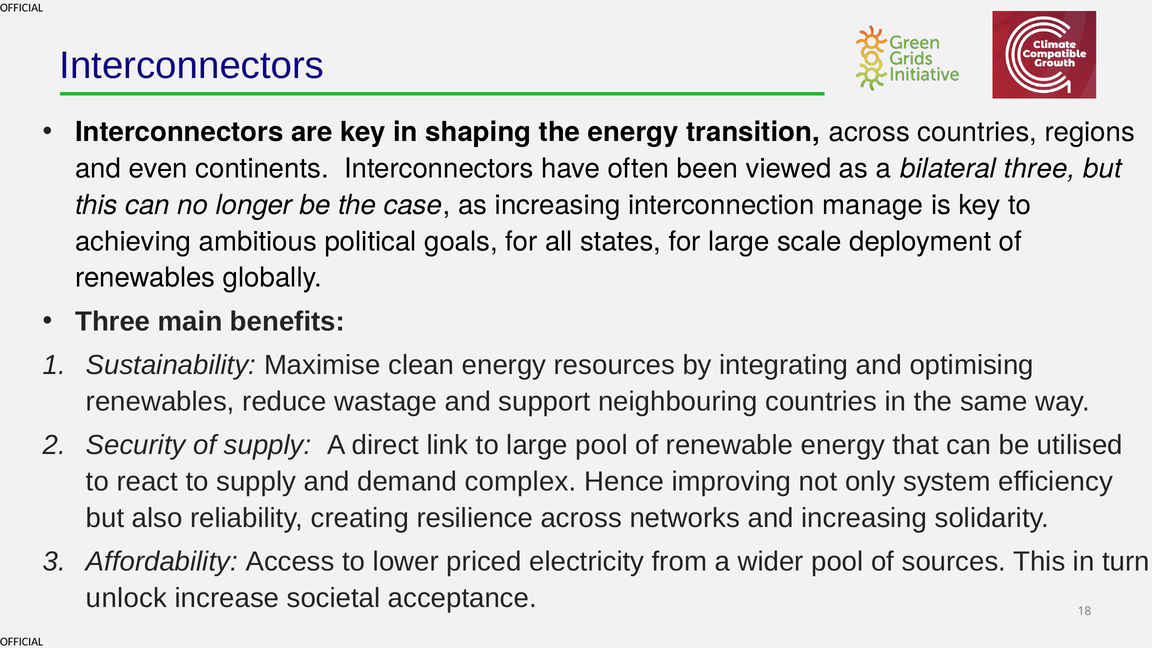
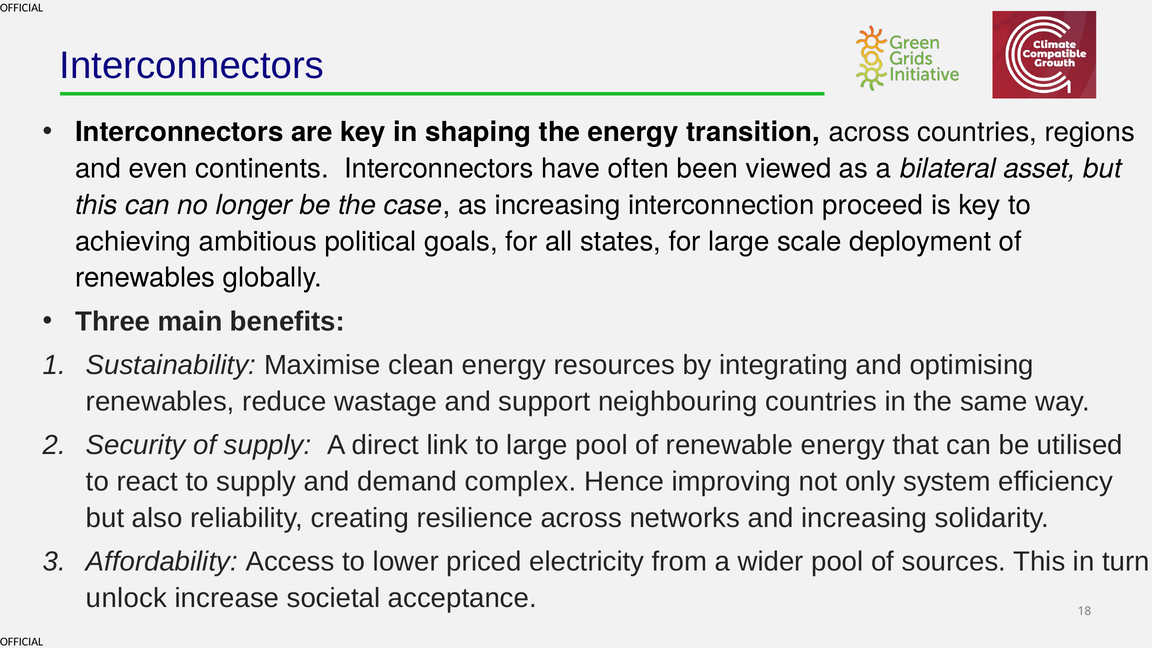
bilateral three: three -> asset
manage: manage -> proceed
